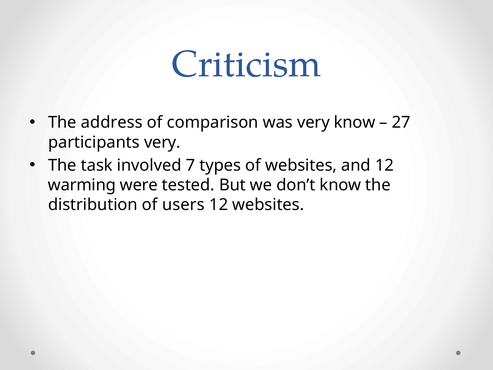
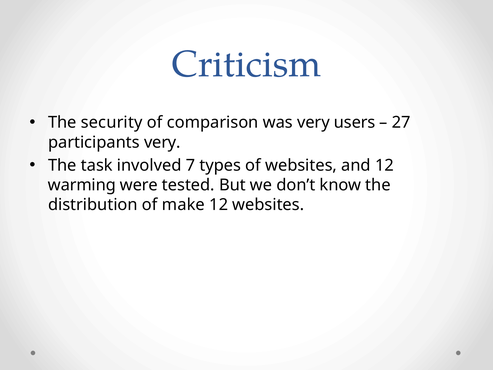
address: address -> security
very know: know -> users
users: users -> make
